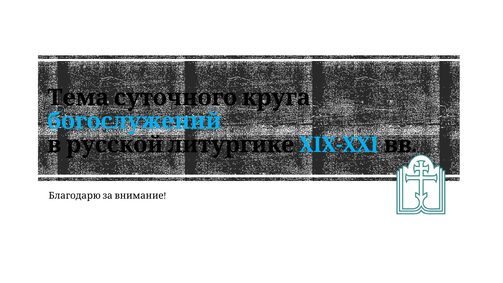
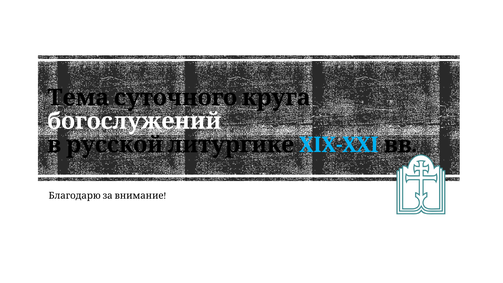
богослужений colour: light blue -> white
